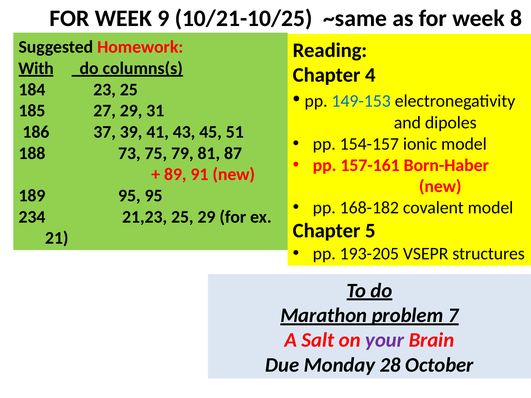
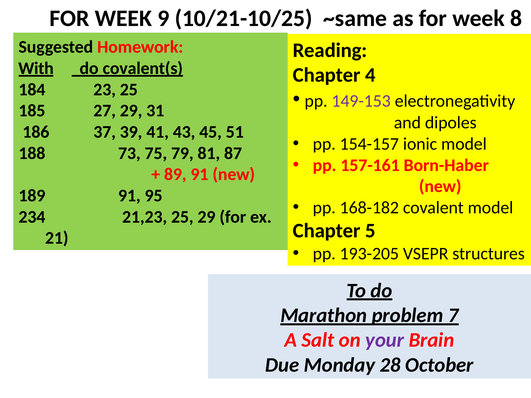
columns(s: columns(s -> covalent(s
149-153 colour: blue -> purple
189 95: 95 -> 91
